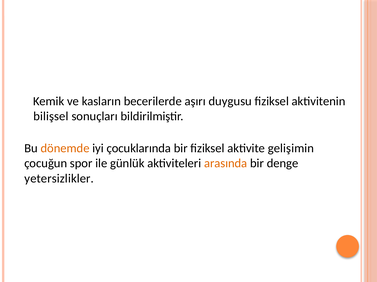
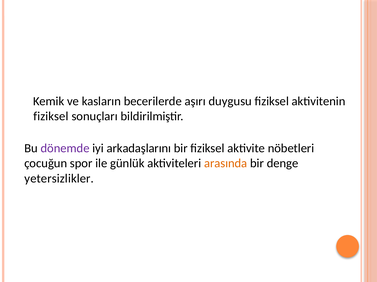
bilişsel at (51, 117): bilişsel -> fiziksel
dönemde colour: orange -> purple
çocuklarında: çocuklarında -> arkadaşlarını
gelişimin: gelişimin -> nöbetleri
